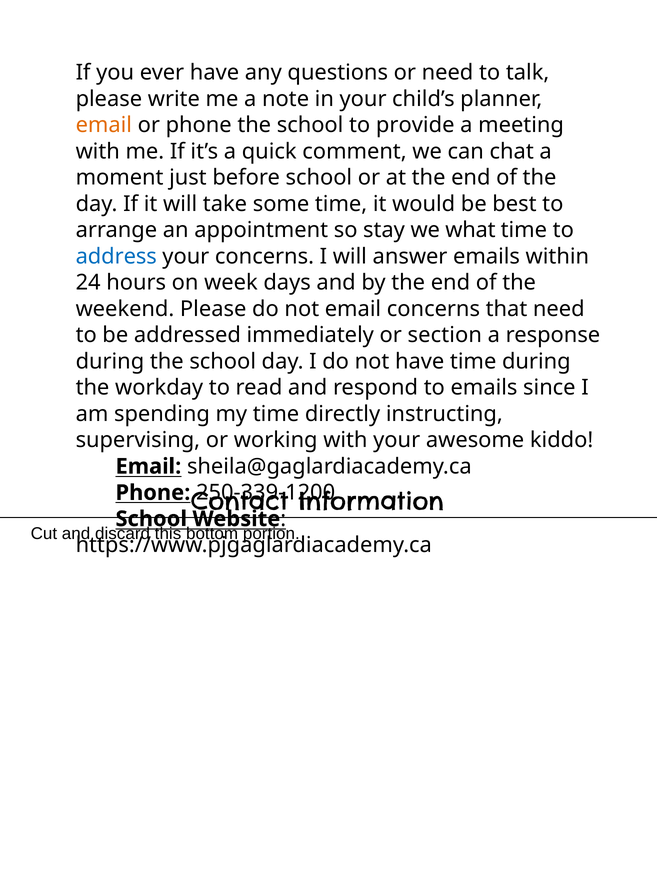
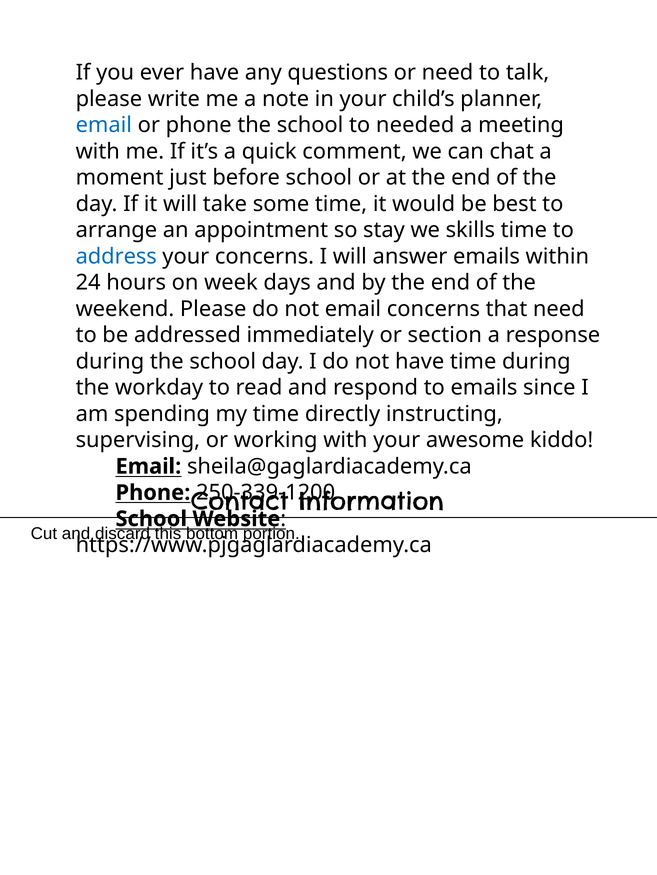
email at (104, 125) colour: orange -> blue
provide: provide -> needed
what: what -> skills
